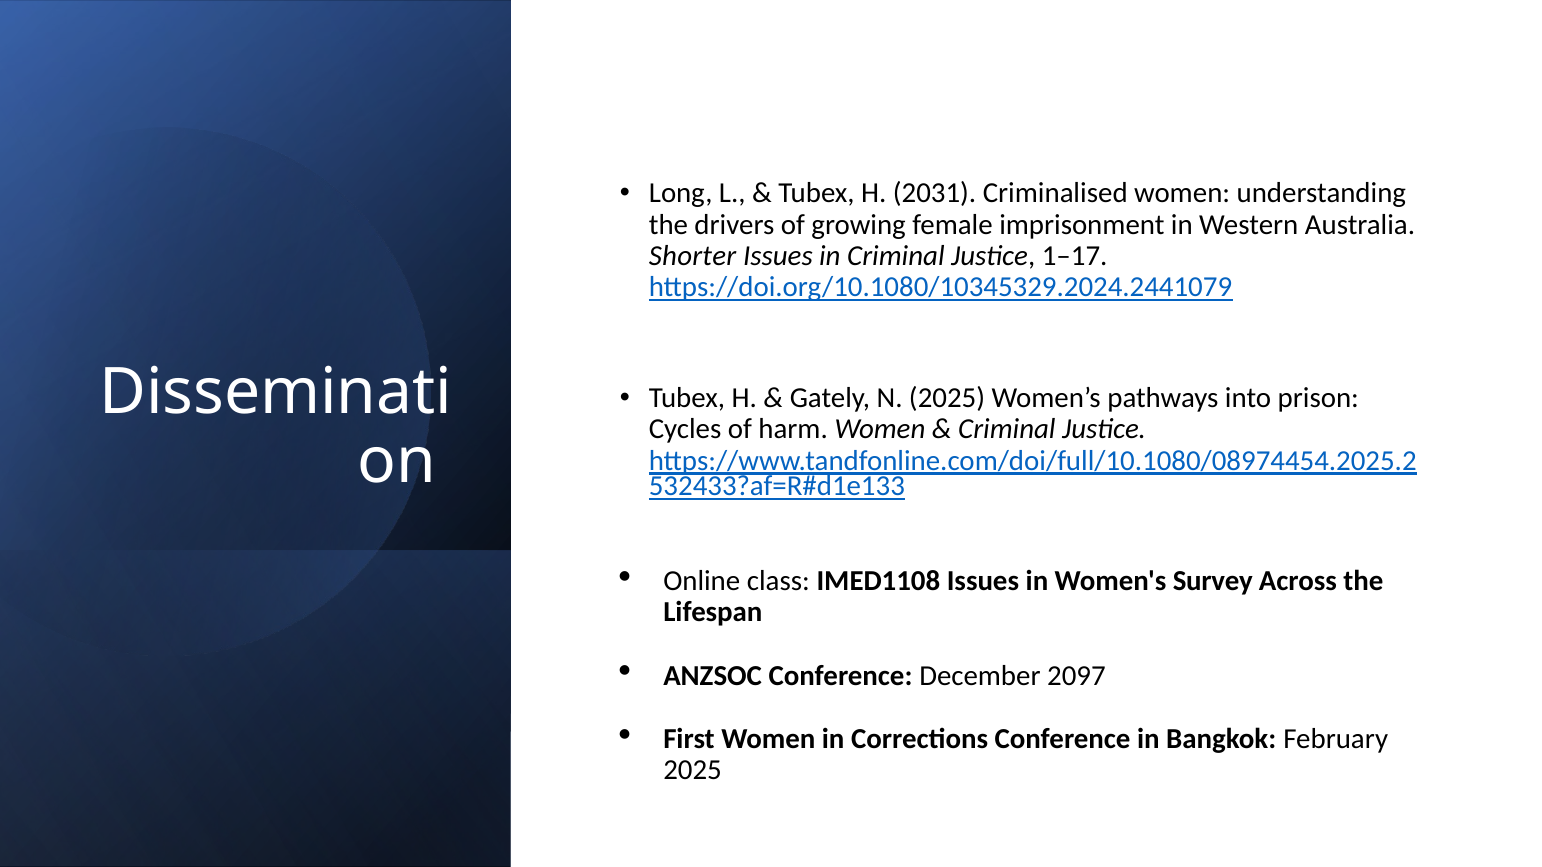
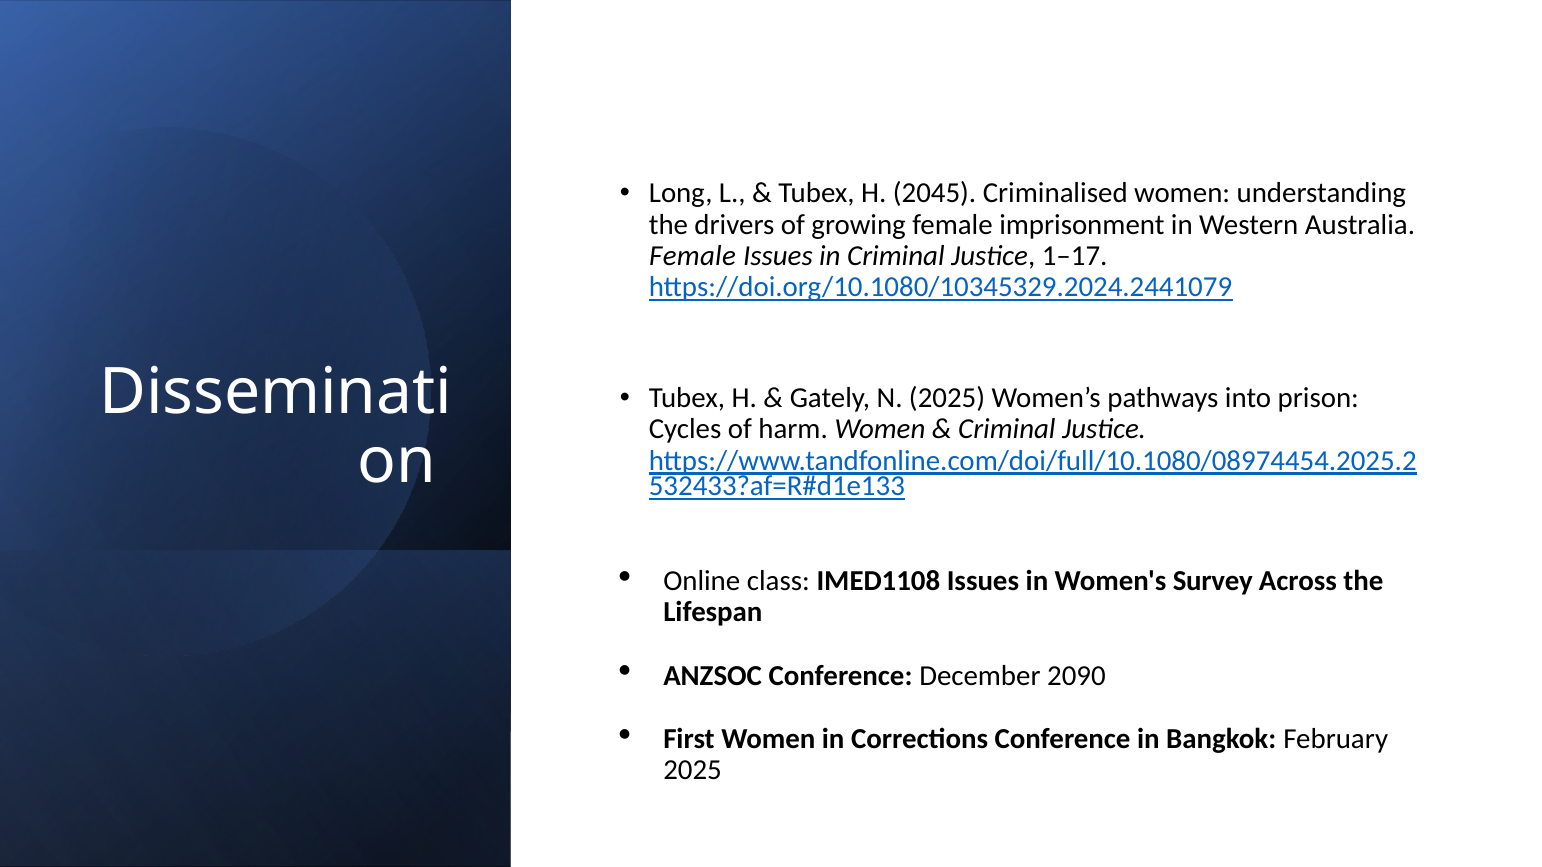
2031: 2031 -> 2045
Shorter at (693, 256): Shorter -> Female
2097: 2097 -> 2090
